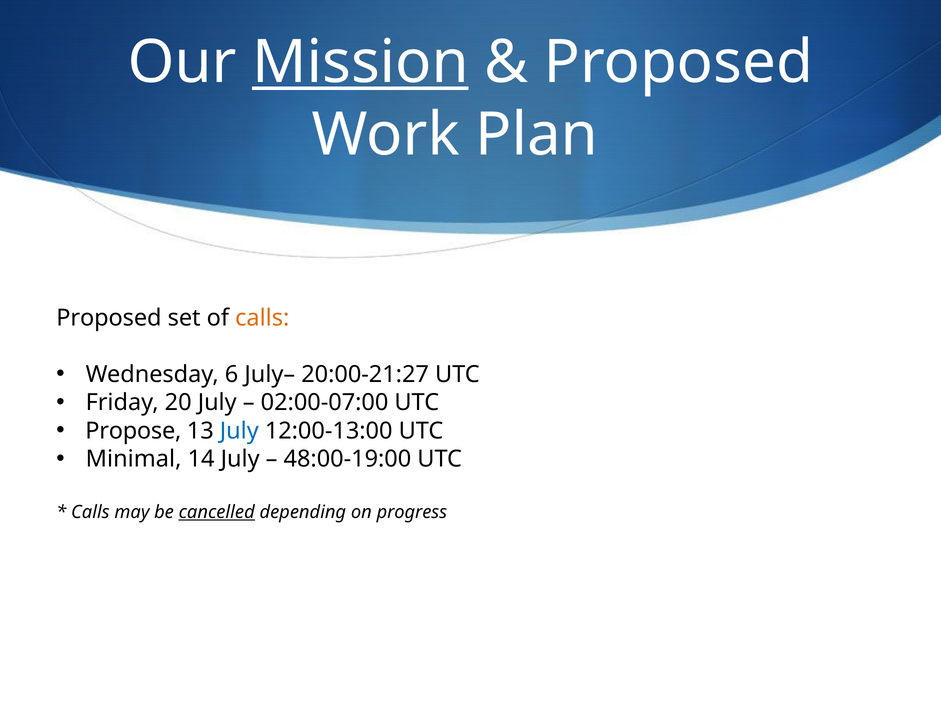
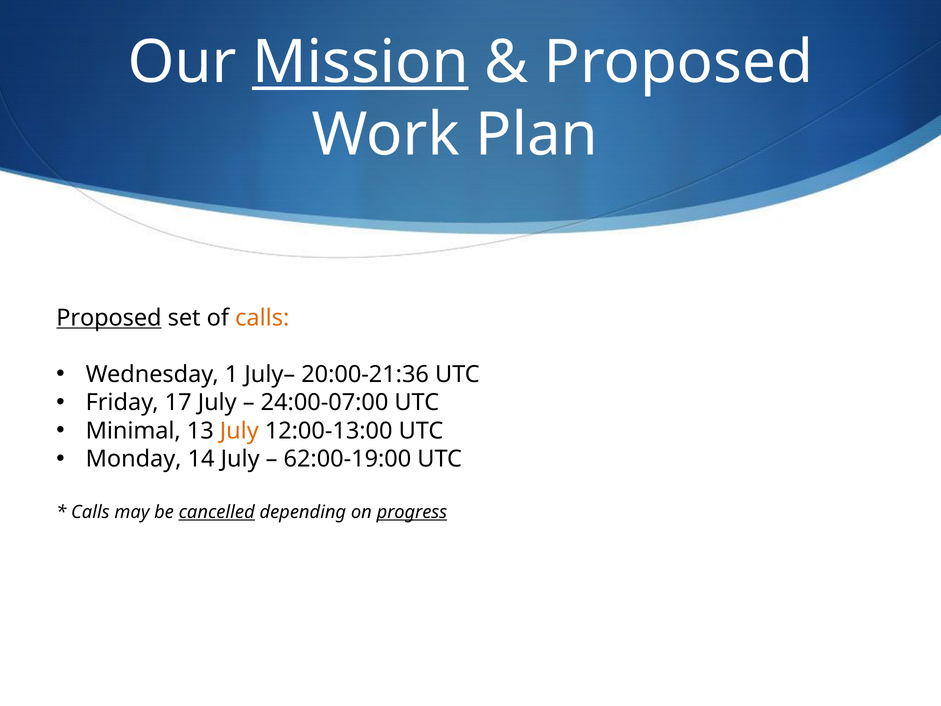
Proposed at (109, 318) underline: none -> present
6: 6 -> 1
20:00-21:27: 20:00-21:27 -> 20:00-21:36
20: 20 -> 17
02:00-07:00: 02:00-07:00 -> 24:00-07:00
Propose: Propose -> Minimal
July at (239, 431) colour: blue -> orange
Minimal: Minimal -> Monday
48:00-19:00: 48:00-19:00 -> 62:00-19:00
progress underline: none -> present
